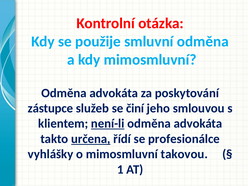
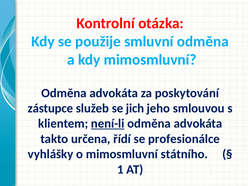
činí: činí -> jich
určena underline: present -> none
takovou: takovou -> státního
